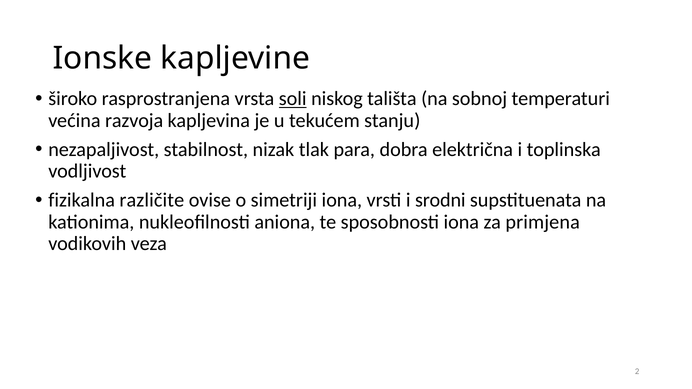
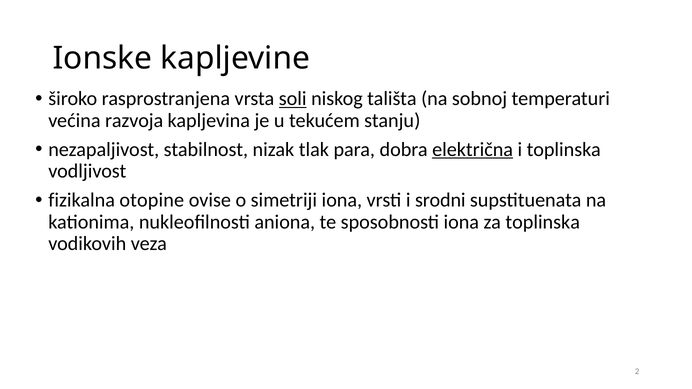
električna underline: none -> present
različite: različite -> otopine
za primjena: primjena -> toplinska
